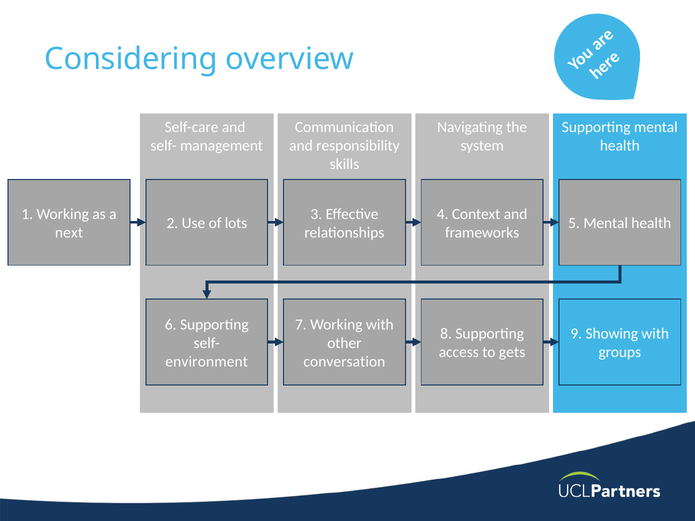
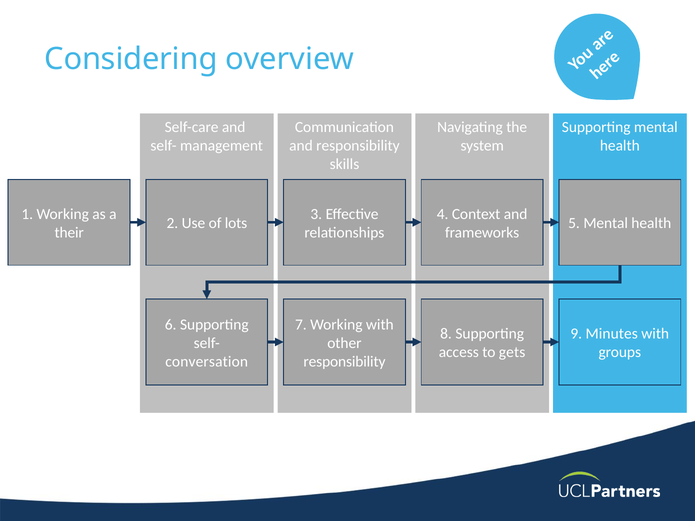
next: next -> their
Showing: Showing -> Minutes
environment: environment -> conversation
conversation at (344, 362): conversation -> responsibility
